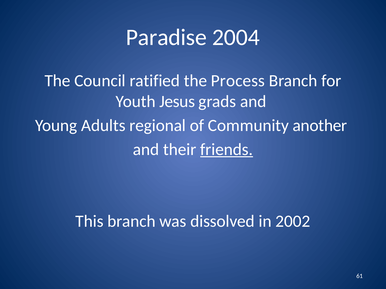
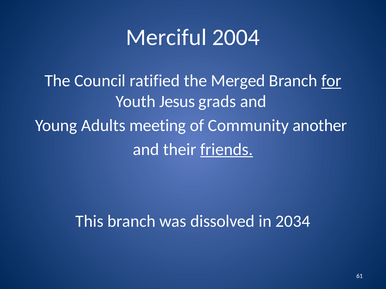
Paradise: Paradise -> Merciful
Process: Process -> Merged
for underline: none -> present
regional: regional -> meeting
2002: 2002 -> 2034
